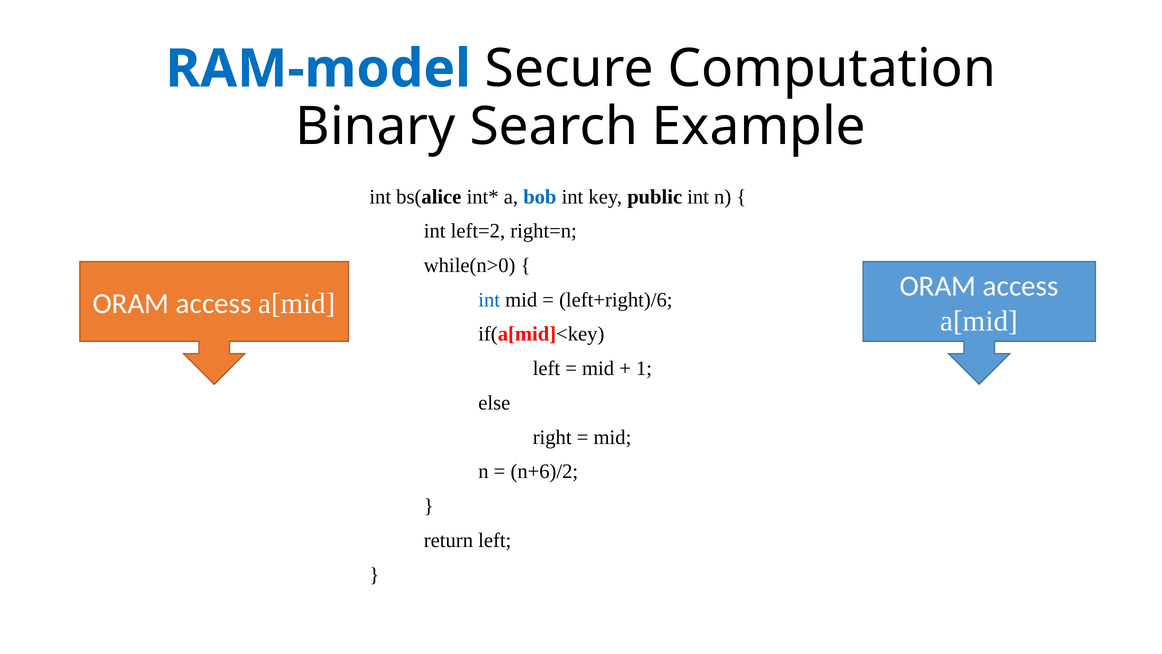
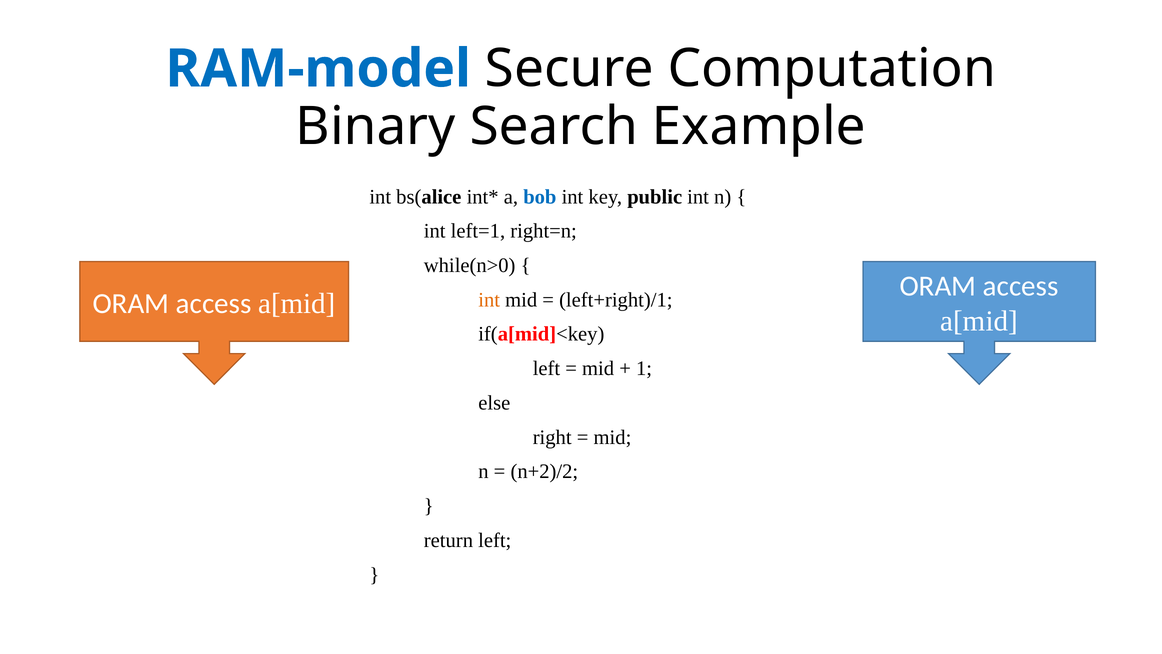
left=2: left=2 -> left=1
int at (489, 300) colour: blue -> orange
left+right)/6: left+right)/6 -> left+right)/1
n+6)/2: n+6)/2 -> n+2)/2
